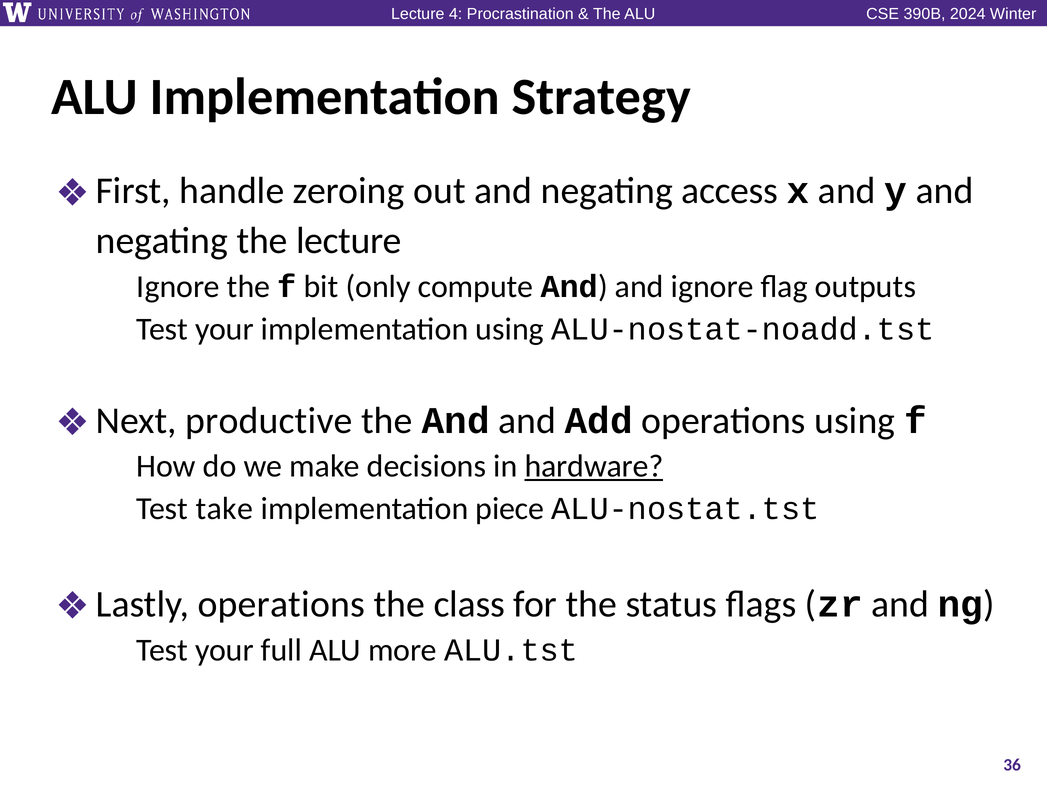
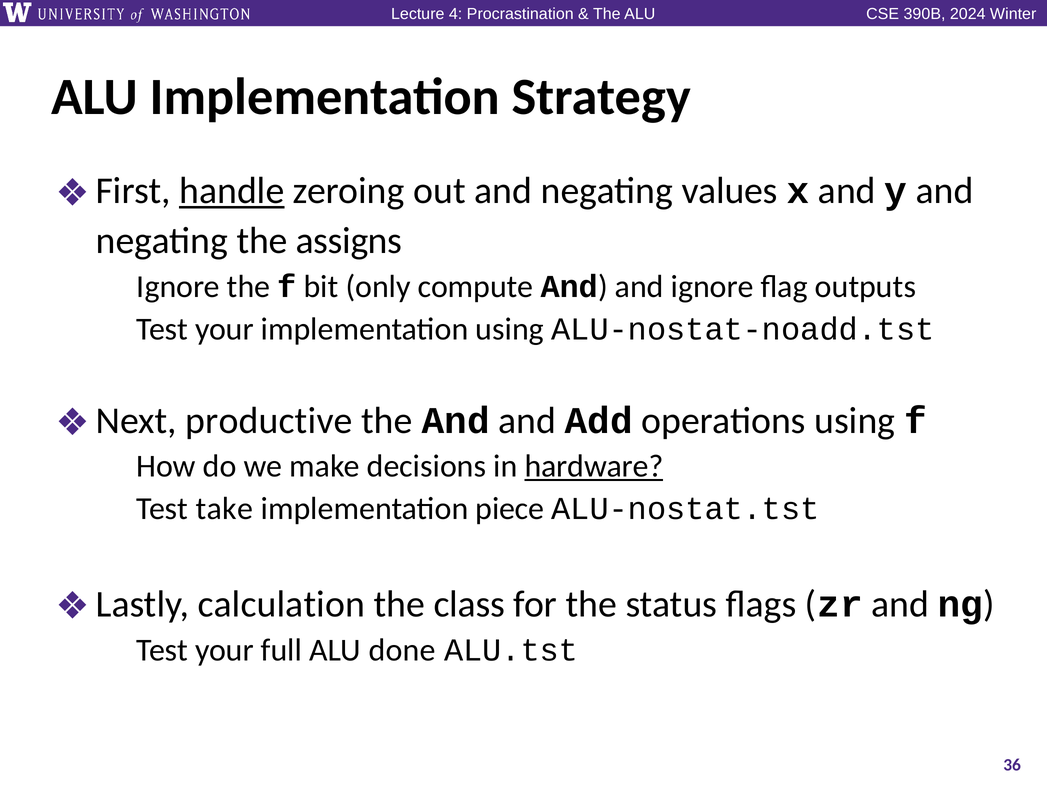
handle underline: none -> present
access: access -> values
the lecture: lecture -> assigns
operations at (281, 605): operations -> calculation
more: more -> done
